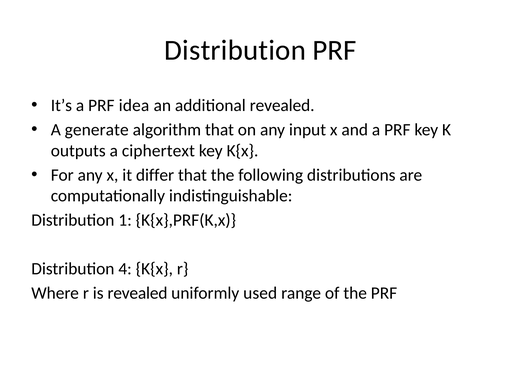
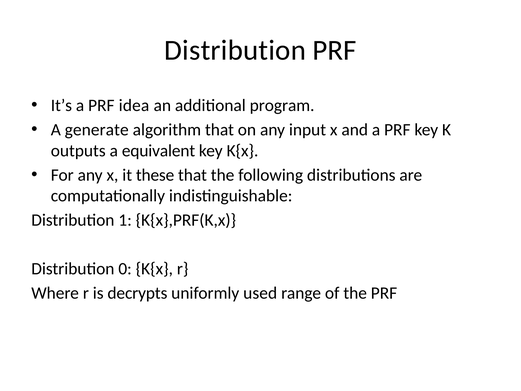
additional revealed: revealed -> program
ciphertext: ciphertext -> equivalent
differ: differ -> these
4: 4 -> 0
is revealed: revealed -> decrypts
